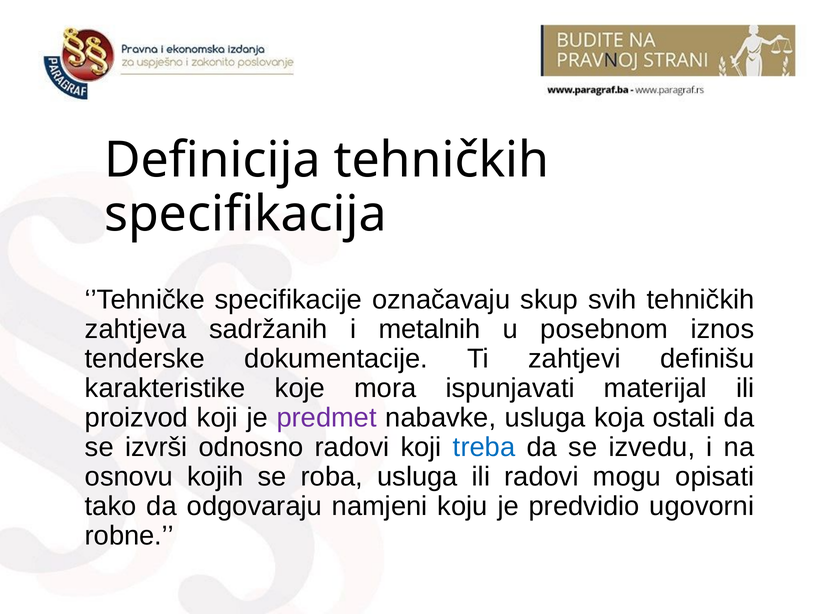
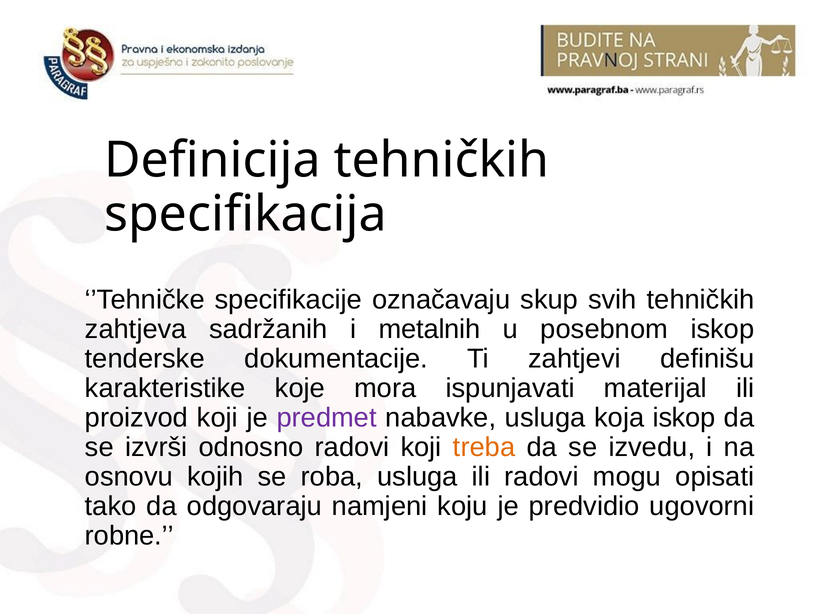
posebnom iznos: iznos -> iskop
koja ostali: ostali -> iskop
treba colour: blue -> orange
